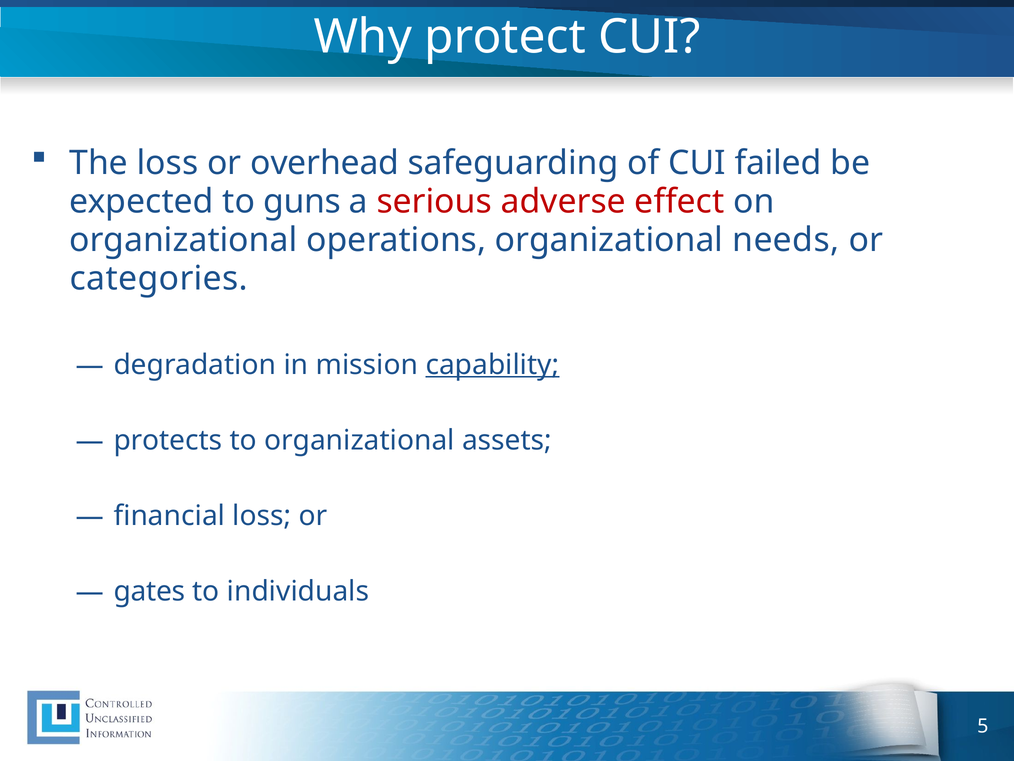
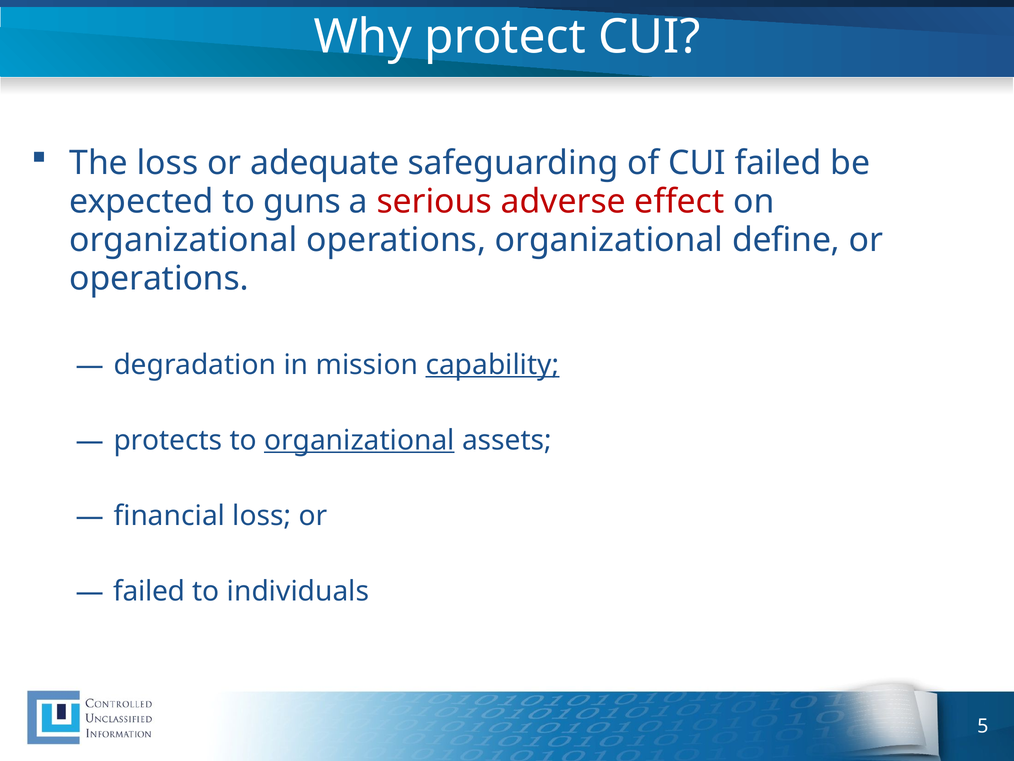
overhead: overhead -> adequate
needs: needs -> define
categories at (159, 278): categories -> operations
organizational at (359, 440) underline: none -> present
gates at (149, 591): gates -> failed
